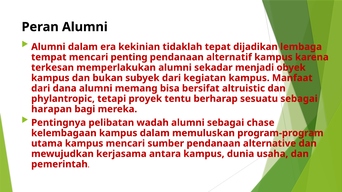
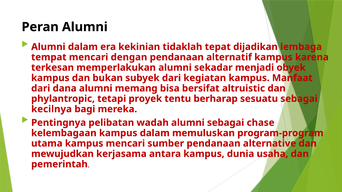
penting: penting -> dengan
harapan: harapan -> kecilnya
